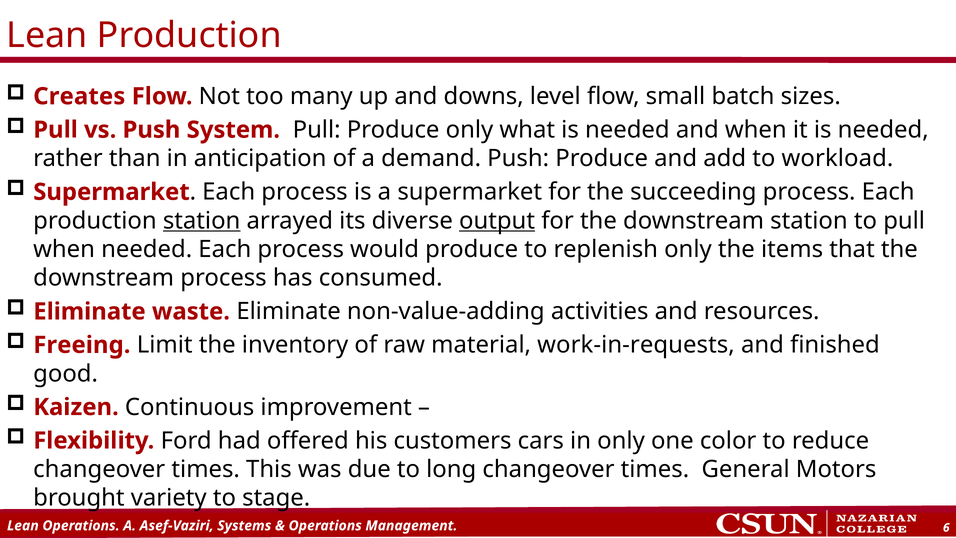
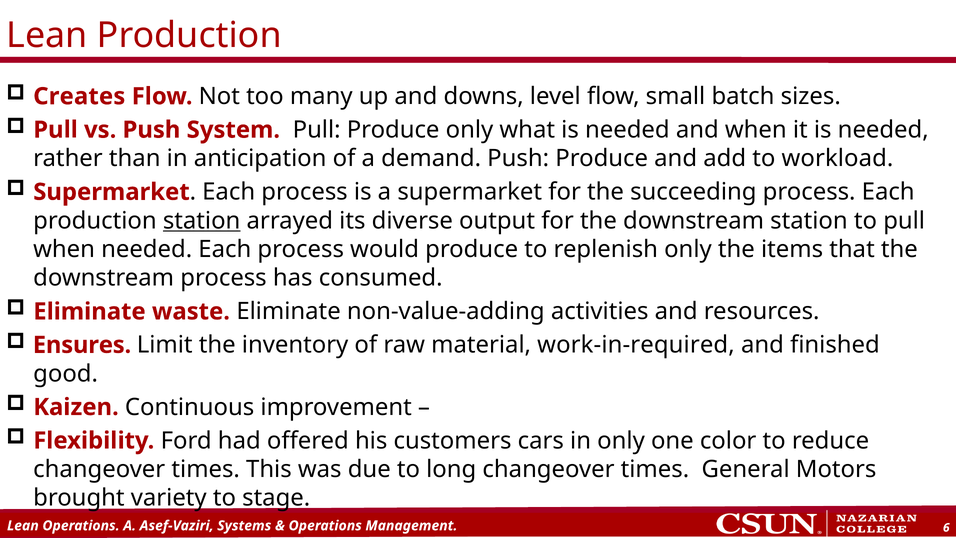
output underline: present -> none
Freeing: Freeing -> Ensures
work-in-requests: work-in-requests -> work-in-required
